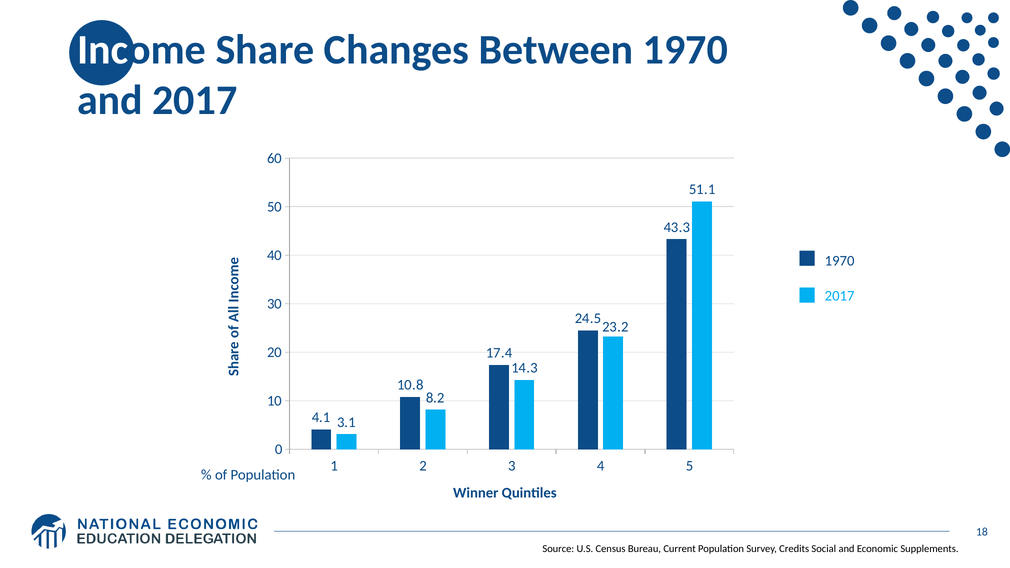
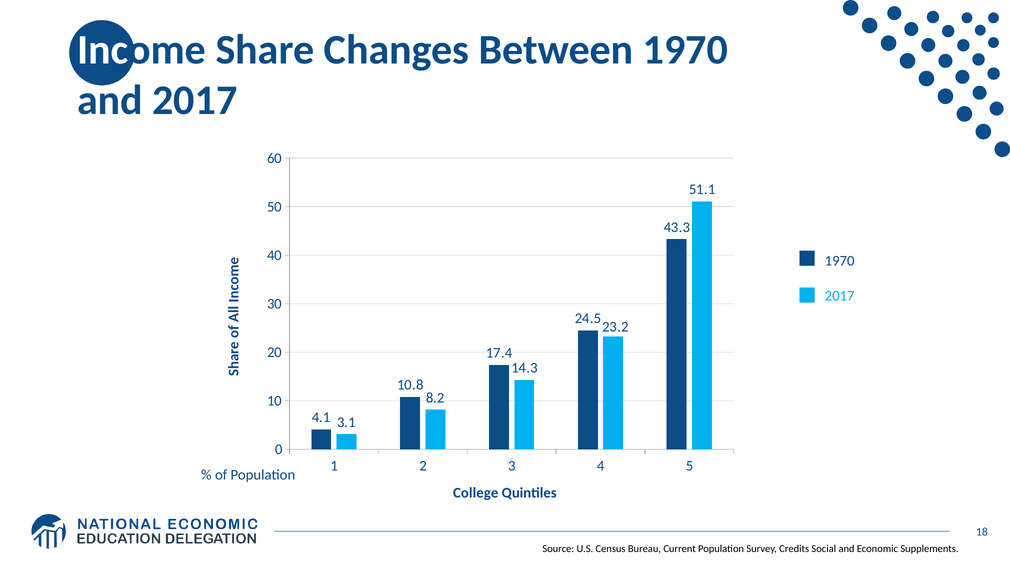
Winner: Winner -> College
